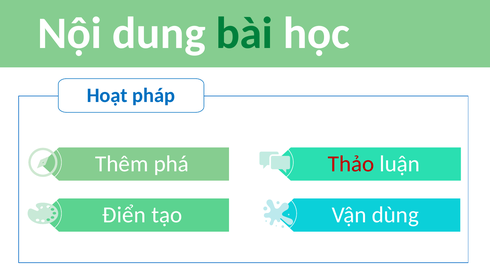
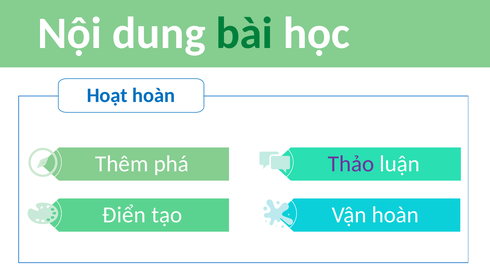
Hoạt pháp: pháp -> hoàn
Thảo colour: red -> purple
Vận dùng: dùng -> hoàn
